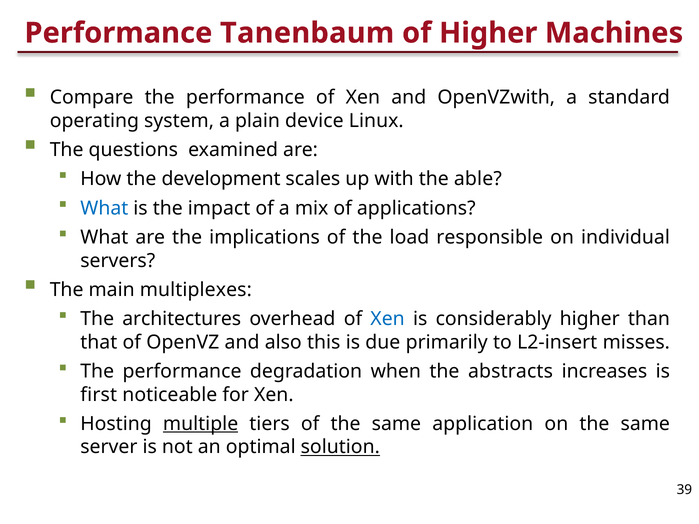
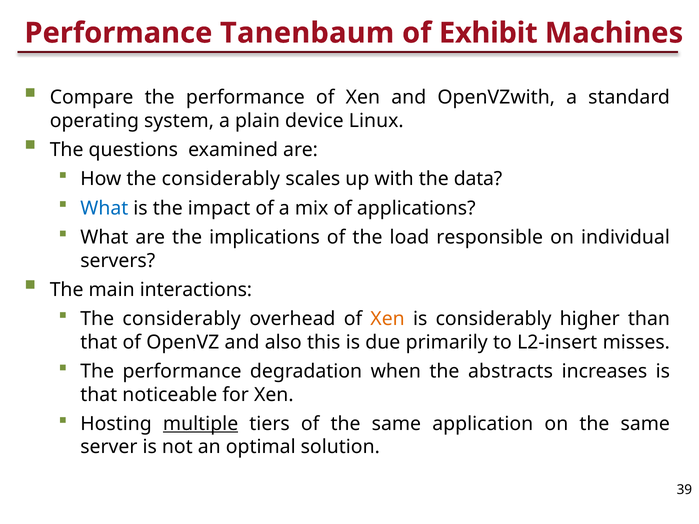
of Higher: Higher -> Exhibit
How the development: development -> considerably
able: able -> data
multiplexes: multiplexes -> interactions
architectures at (182, 319): architectures -> considerably
Xen at (388, 319) colour: blue -> orange
first at (99, 395): first -> that
solution underline: present -> none
